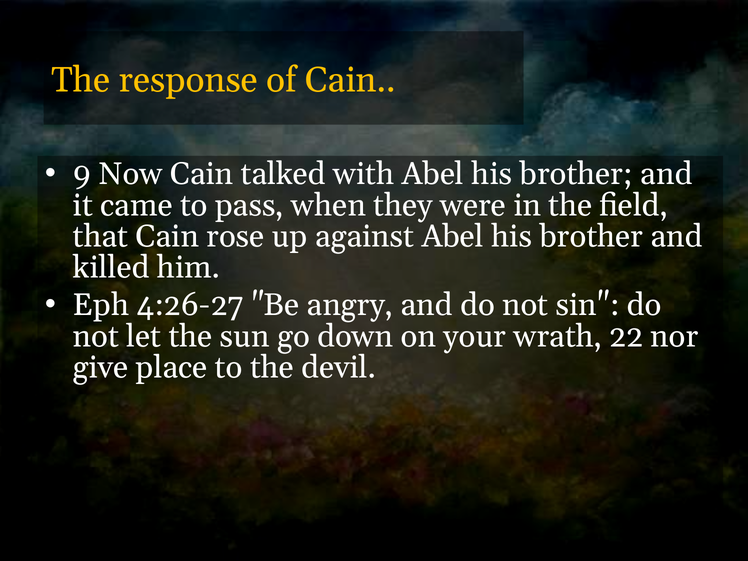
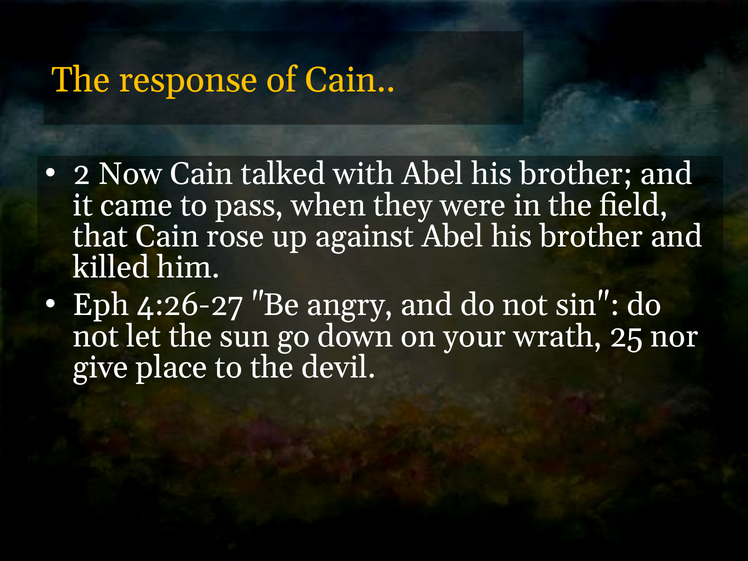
9: 9 -> 2
22: 22 -> 25
